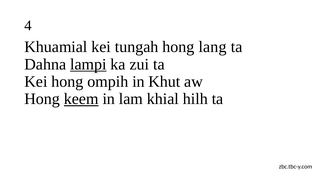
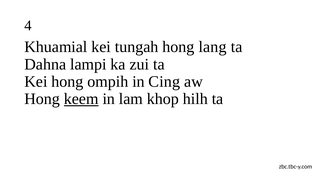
lampi underline: present -> none
Khut: Khut -> Cing
khial: khial -> khop
